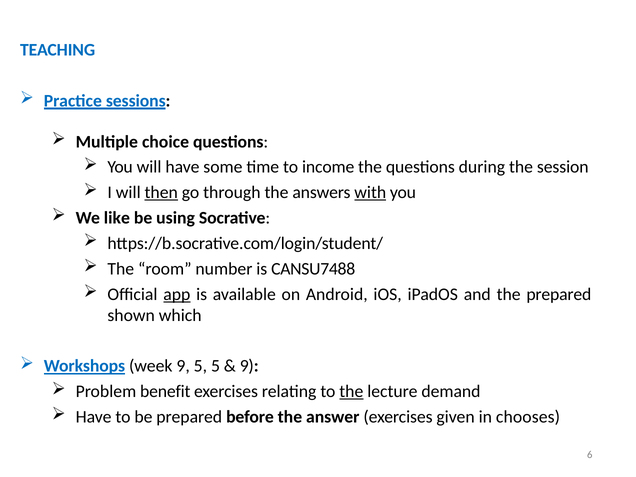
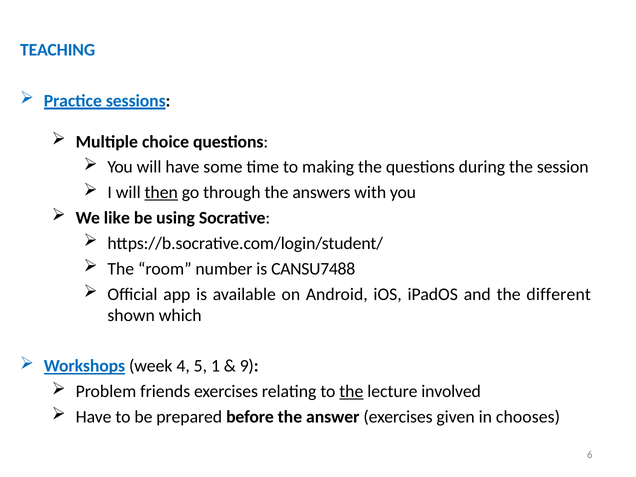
income: income -> making
with underline: present -> none
app underline: present -> none
the prepared: prepared -> different
week 9: 9 -> 4
5 5: 5 -> 1
benefit: benefit -> friends
demand: demand -> involved
